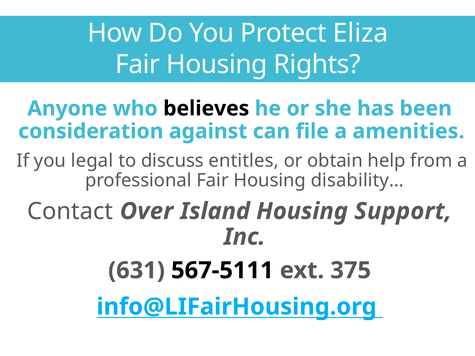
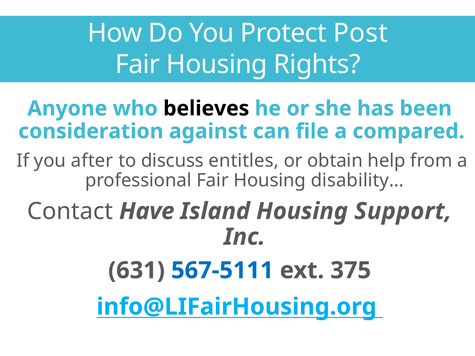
Eliza: Eliza -> Post
amenities: amenities -> compared
legal: legal -> after
Over: Over -> Have
567-5111 colour: black -> blue
